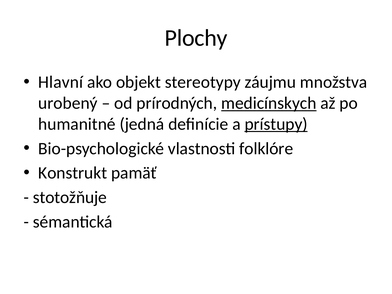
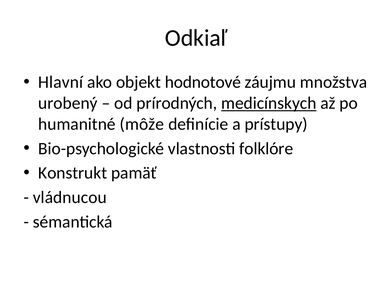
Plochy: Plochy -> Odkiaľ
stereotypy: stereotypy -> hodnotové
jedná: jedná -> môže
prístupy underline: present -> none
stotožňuje: stotožňuje -> vládnucou
